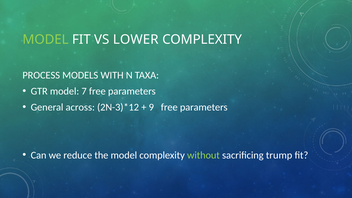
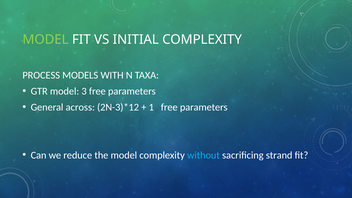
LOWER: LOWER -> INITIAL
7: 7 -> 3
9: 9 -> 1
without colour: light green -> light blue
trump: trump -> strand
